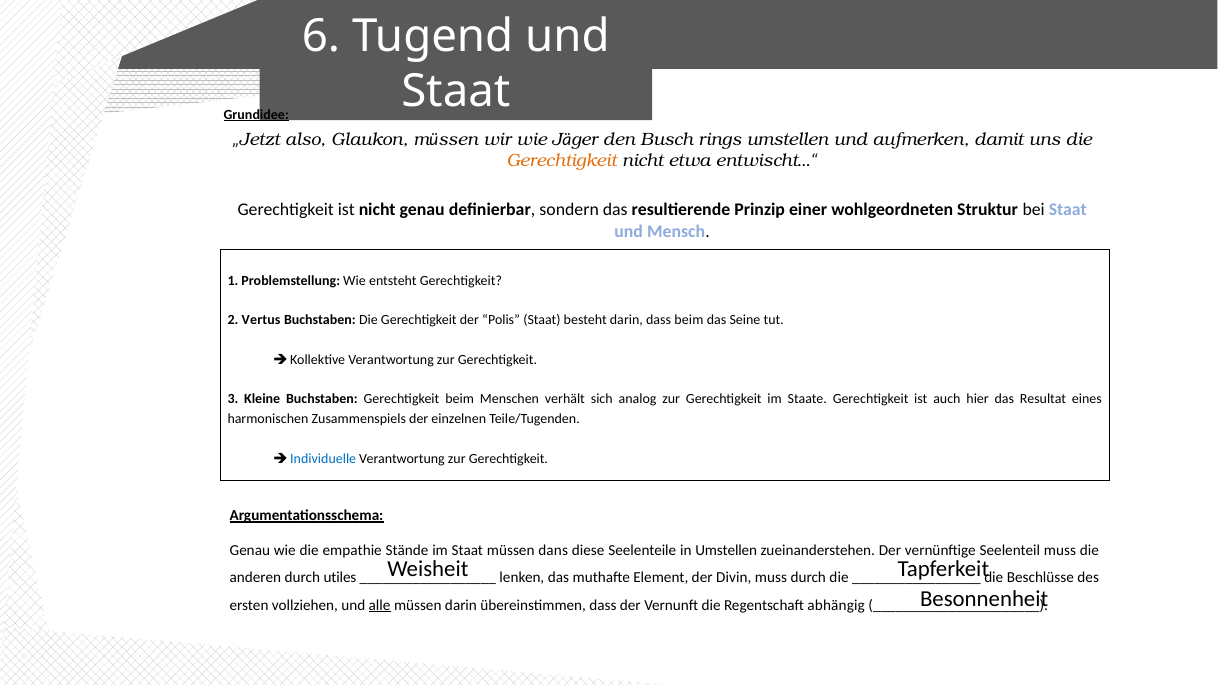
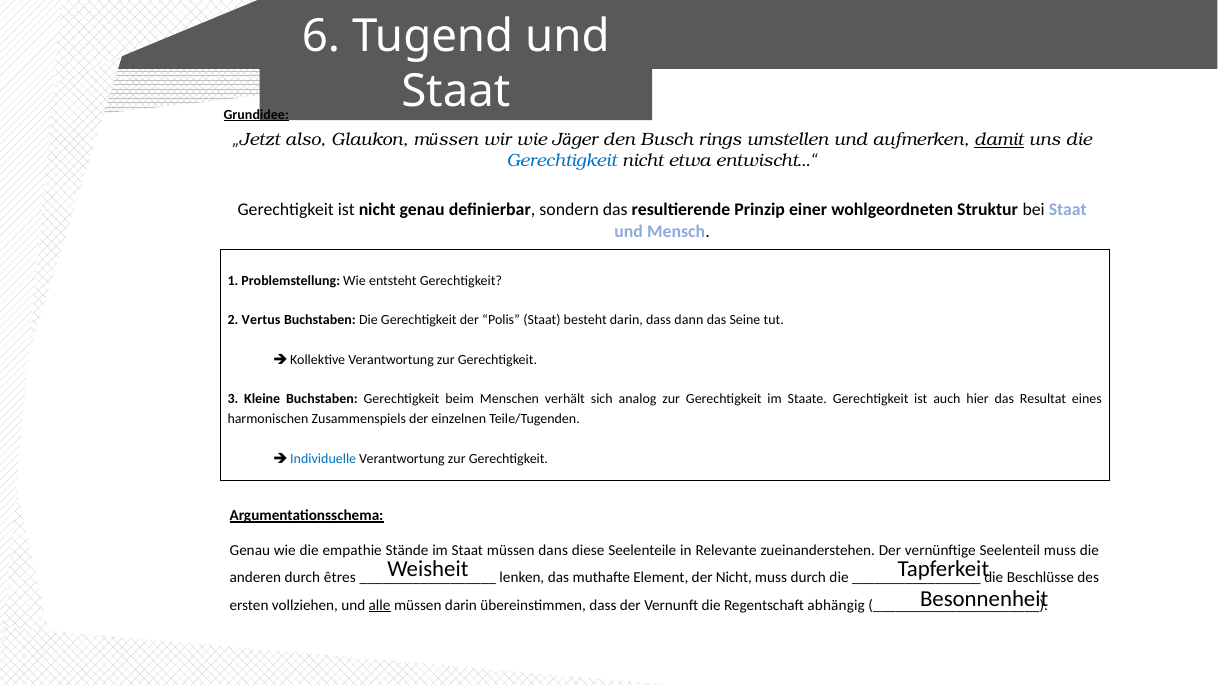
damit underline: none -> present
Gerechtigkeit at (562, 161) colour: orange -> blue
dass beim: beim -> dann
in Umstellen: Umstellen -> Relevante
utiles: utiles -> êtres
der Divin: Divin -> Nicht
